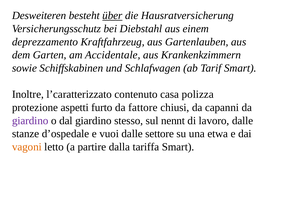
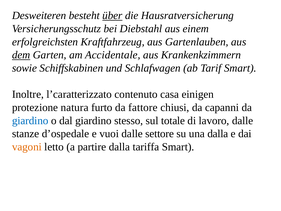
deprezzamento: deprezzamento -> erfolgreichsten
dem underline: none -> present
polizza: polizza -> einigen
aspetti: aspetti -> natura
giardino at (30, 120) colour: purple -> blue
nennt: nennt -> totale
una etwa: etwa -> dalla
